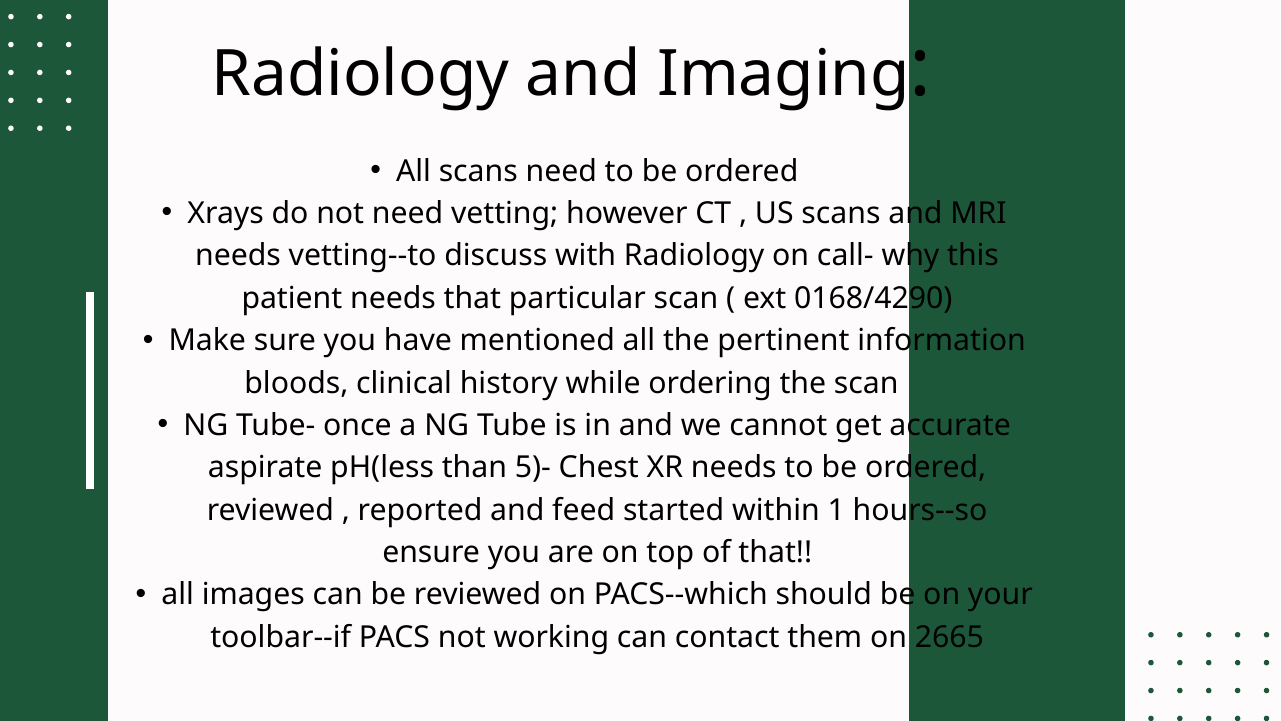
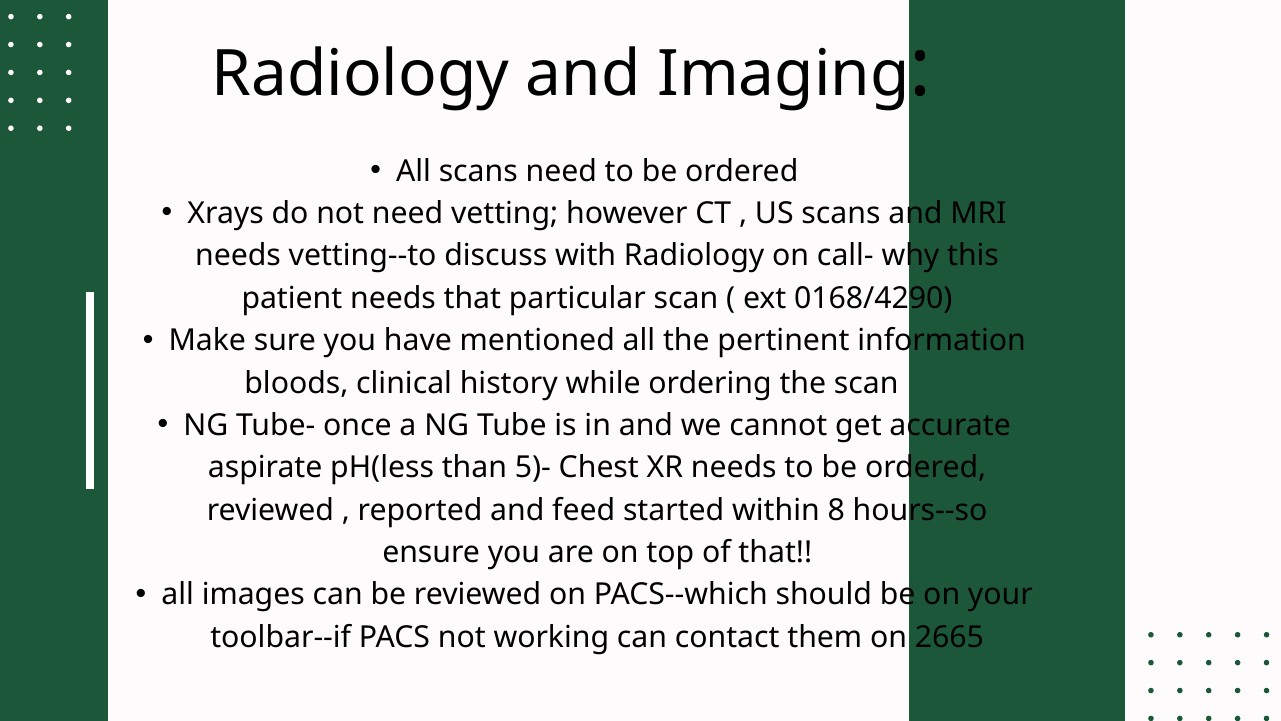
1: 1 -> 8
